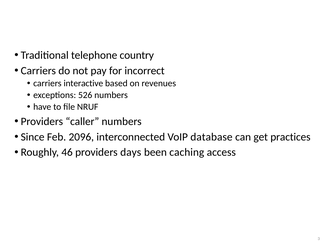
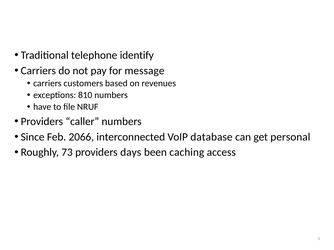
country: country -> identify
incorrect: incorrect -> message
interactive: interactive -> customers
526: 526 -> 810
2096: 2096 -> 2066
practices: practices -> personal
46: 46 -> 73
